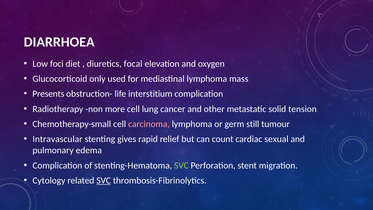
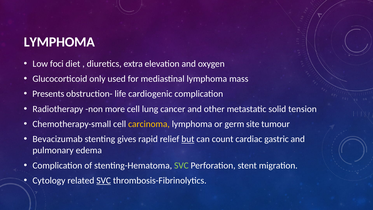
DIARRHOEA at (59, 42): DIARRHOEA -> LYMPHOMA
focal: focal -> extra
interstitium: interstitium -> cardiogenic
carcinoma colour: pink -> yellow
still: still -> site
Intravascular: Intravascular -> Bevacizumab
but underline: none -> present
sexual: sexual -> gastric
